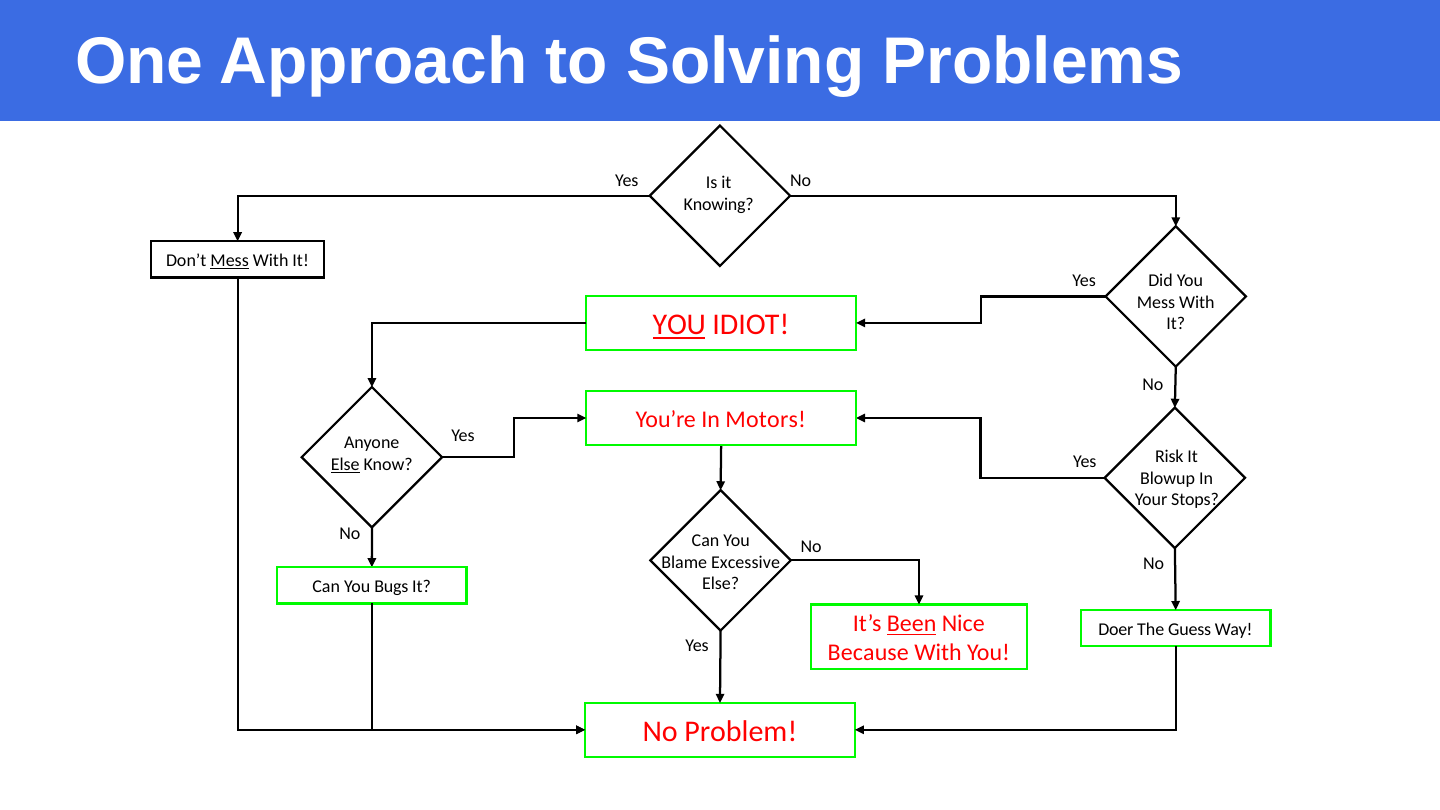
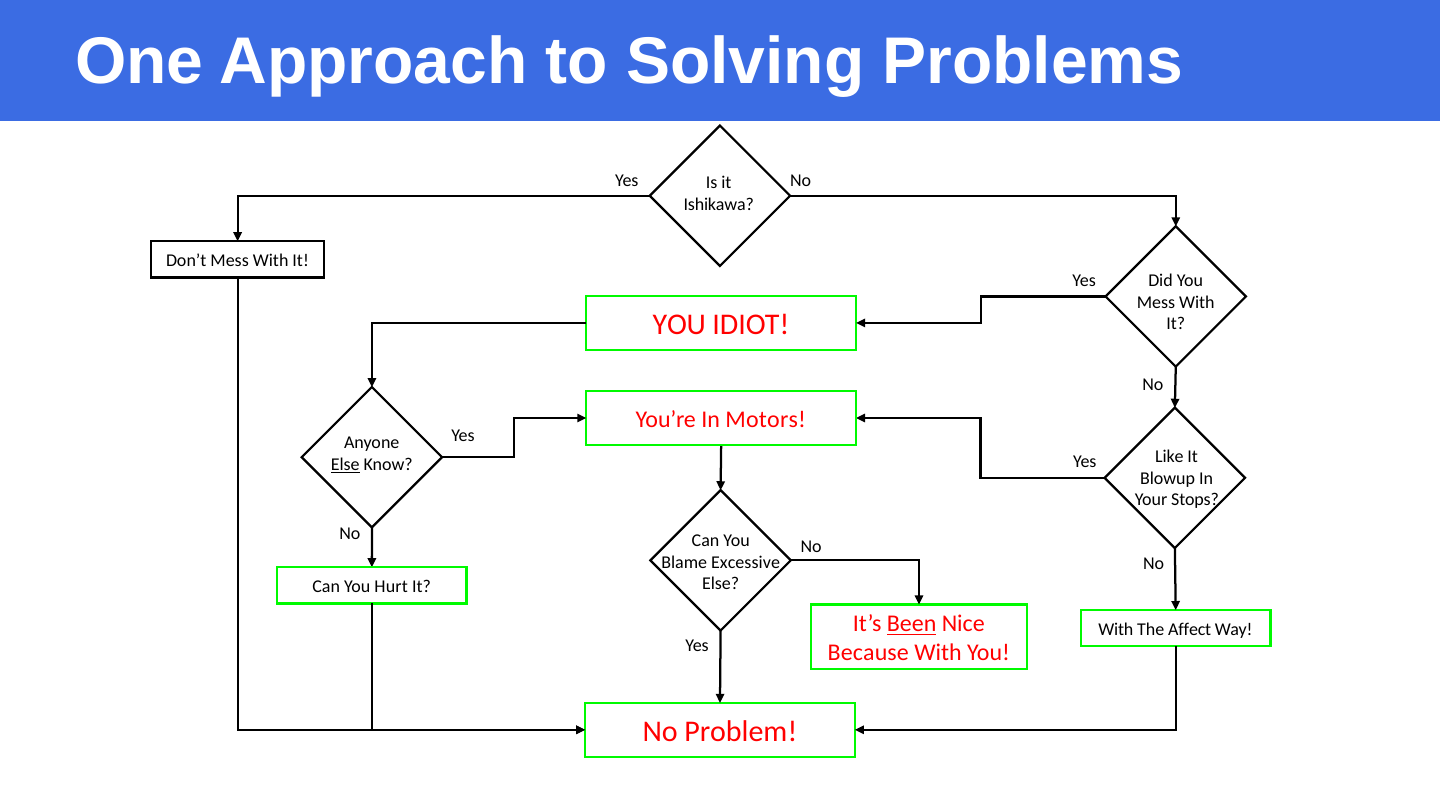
Knowing: Knowing -> Ishikawa
Mess at (230, 261) underline: present -> none
YOU at (679, 325) underline: present -> none
Risk: Risk -> Like
Bugs: Bugs -> Hurt
Doer at (1116, 629): Doer -> With
Guess: Guess -> Affect
